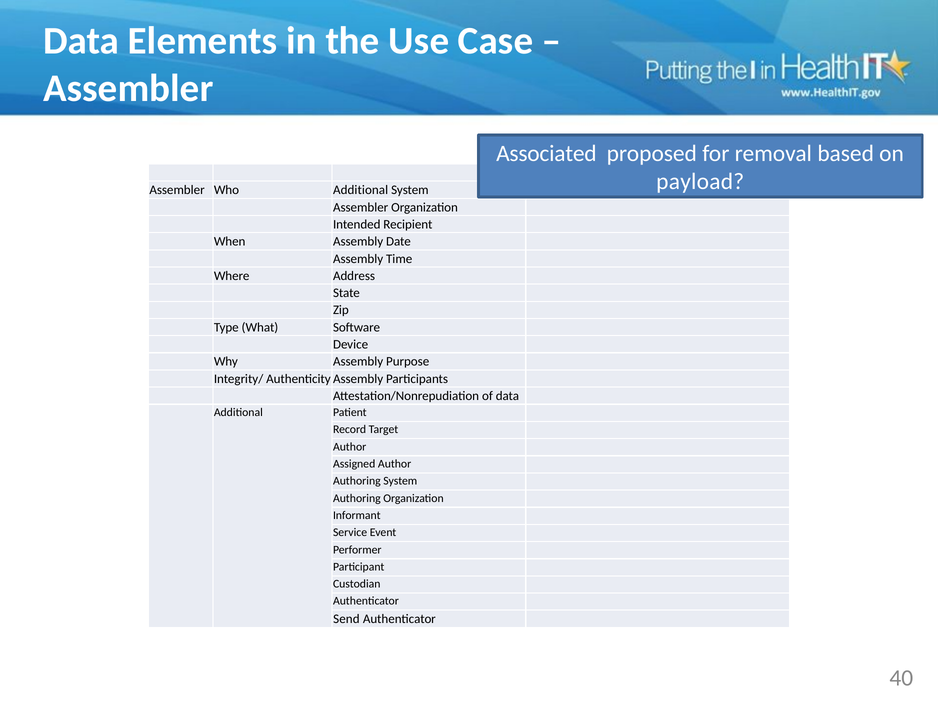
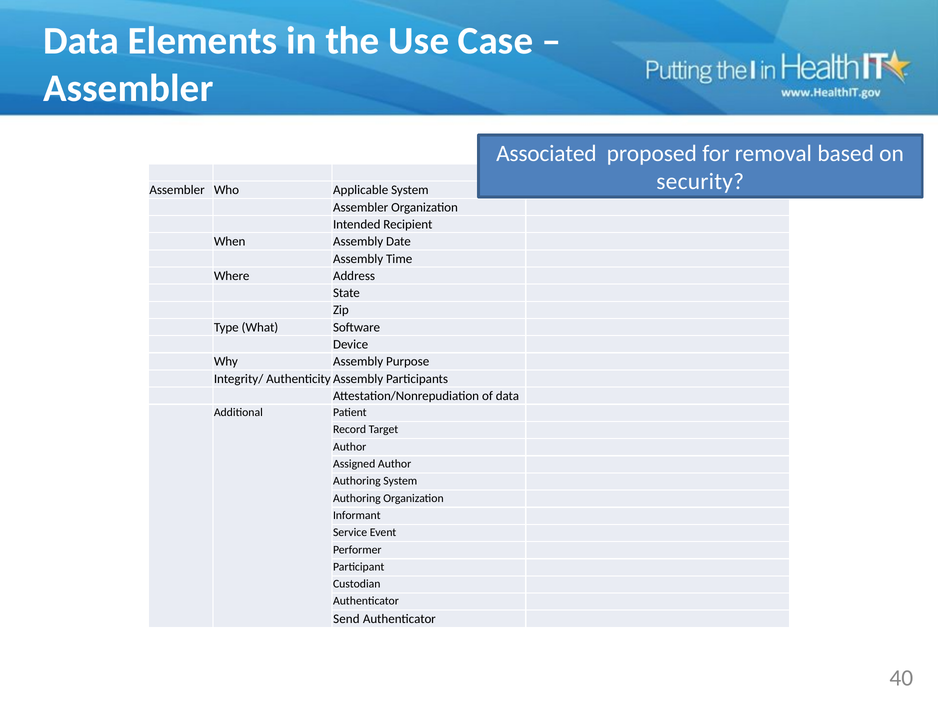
payload: payload -> security
Who Additional: Additional -> Applicable
